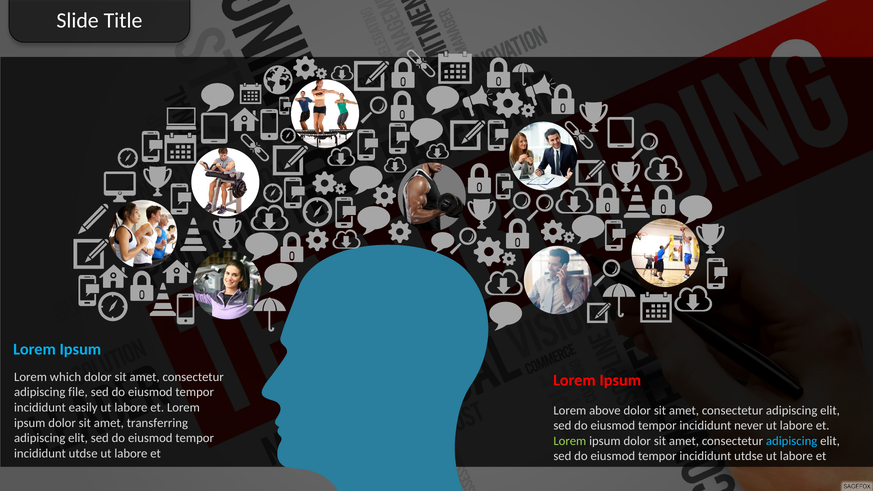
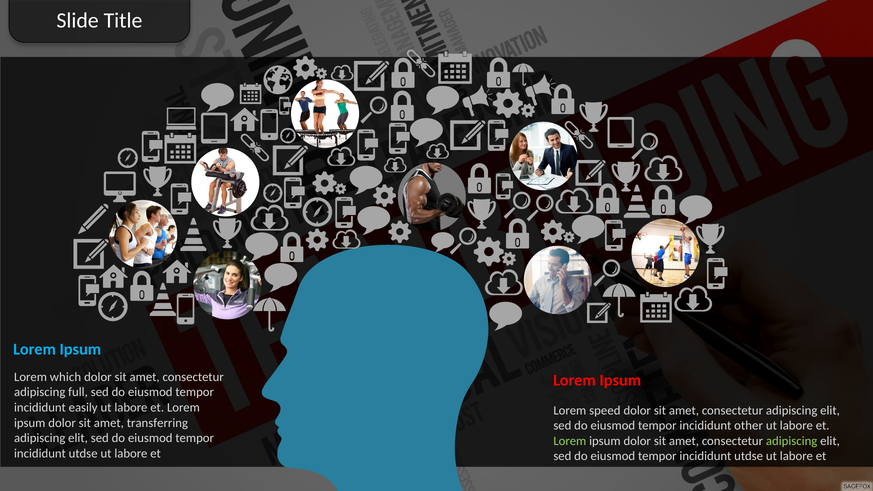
file: file -> full
above: above -> speed
never: never -> other
adipiscing at (792, 441) colour: light blue -> light green
